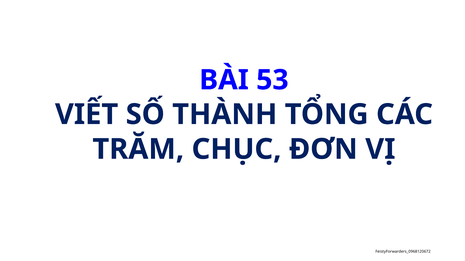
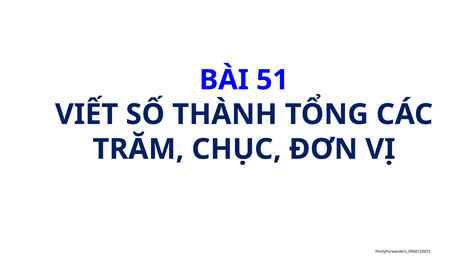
53: 53 -> 51
